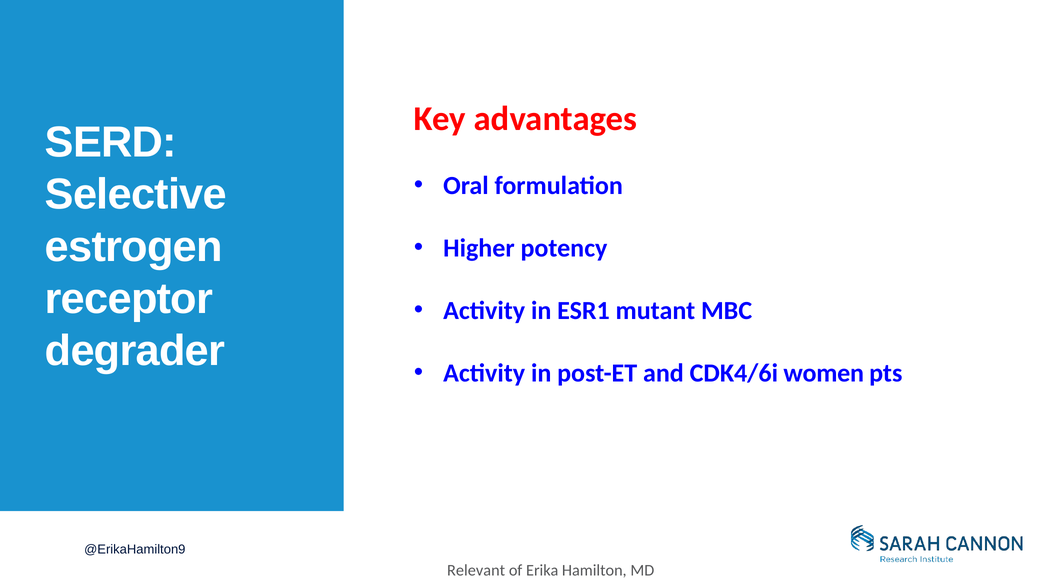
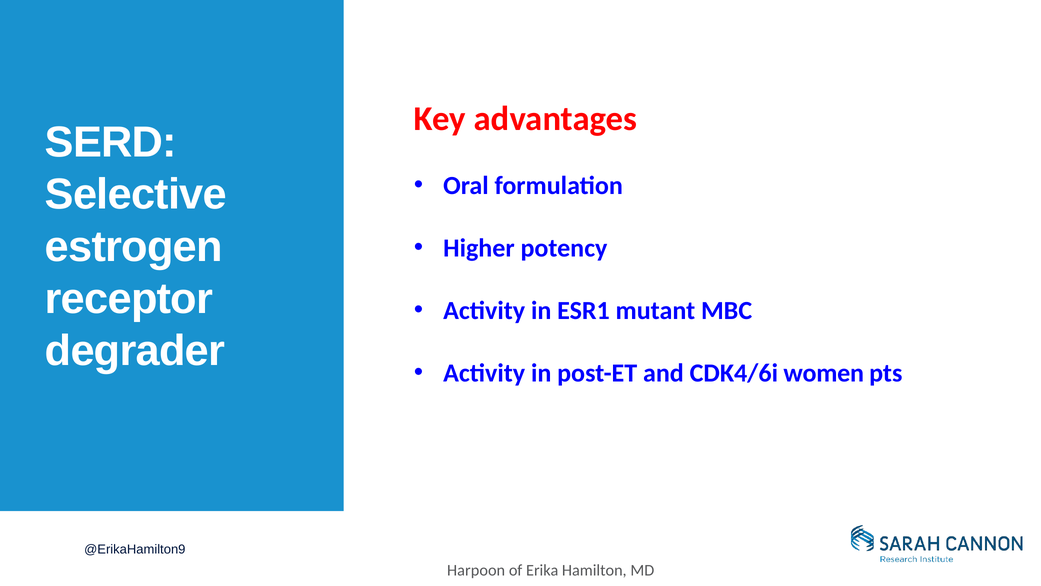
Relevant: Relevant -> Harpoon
